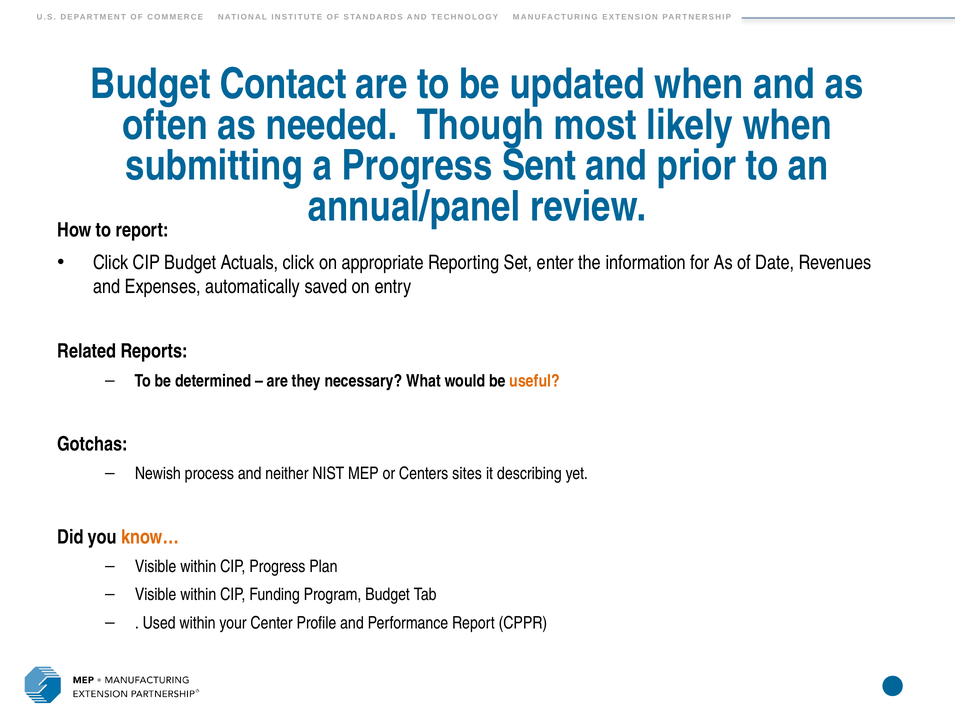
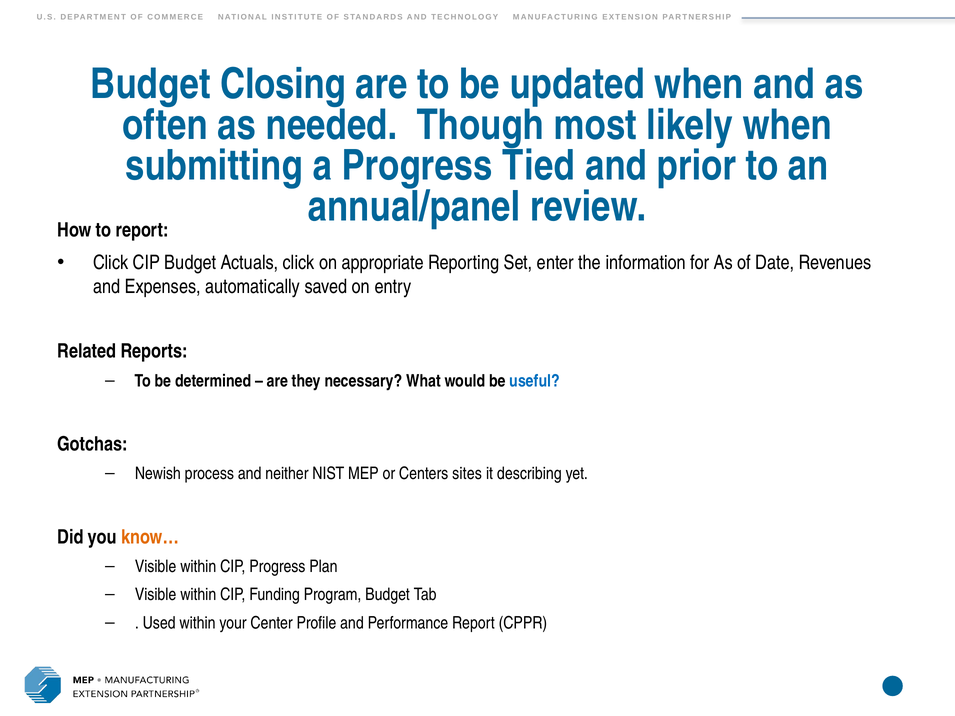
Contact: Contact -> Closing
Sent: Sent -> Tied
useful colour: orange -> blue
